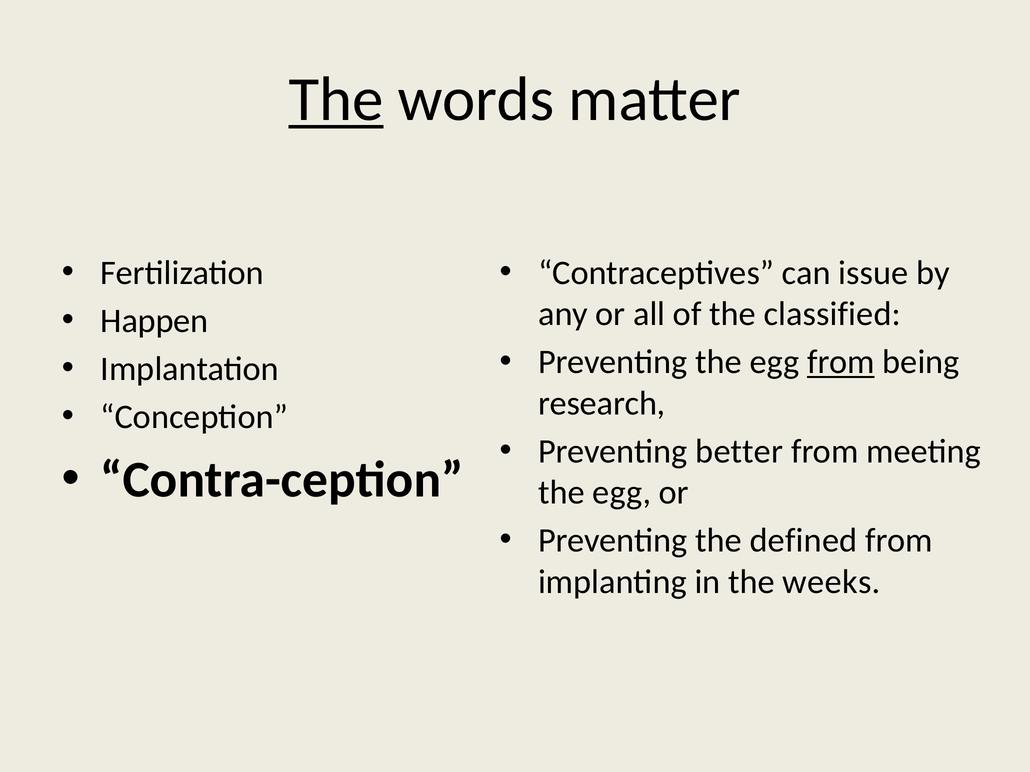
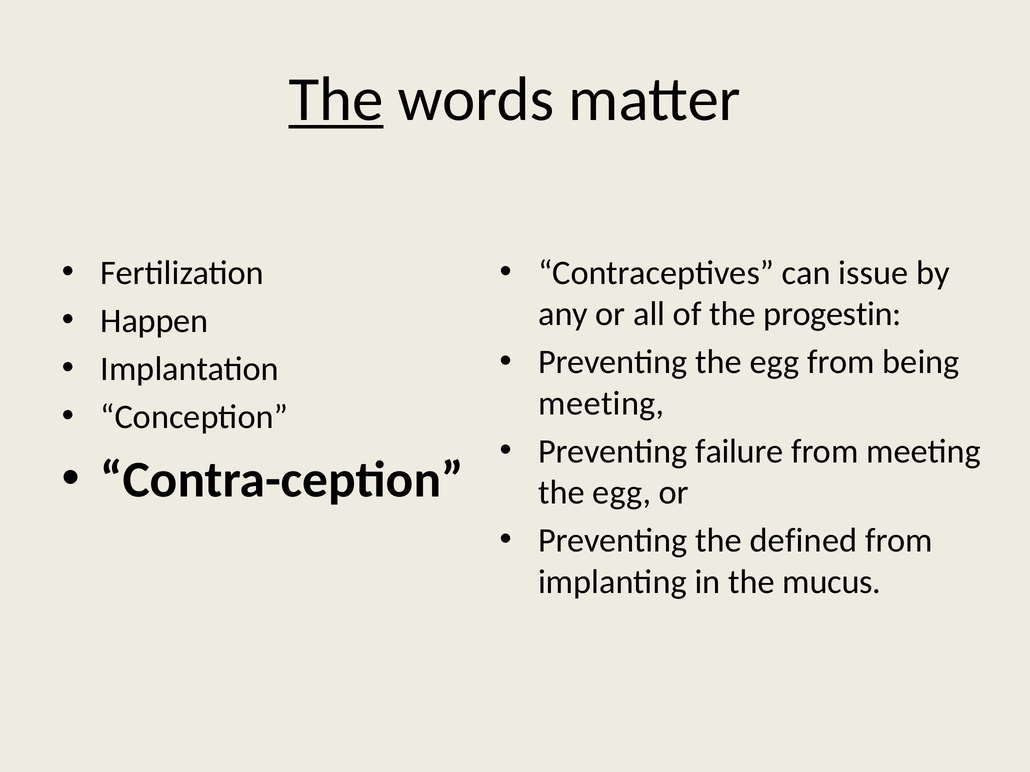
classified: classified -> progestin
from at (841, 362) underline: present -> none
research at (602, 404): research -> meeting
better: better -> failure
weeks: weeks -> mucus
